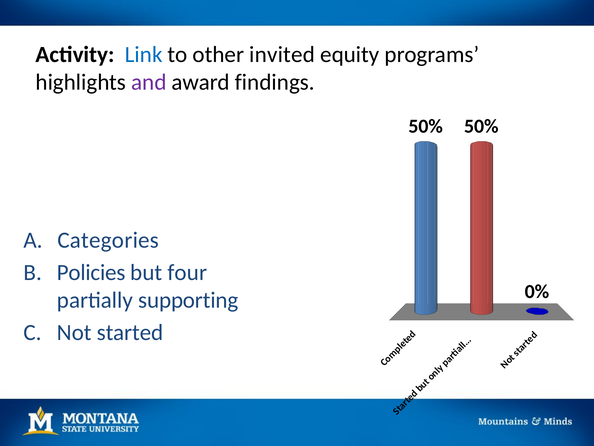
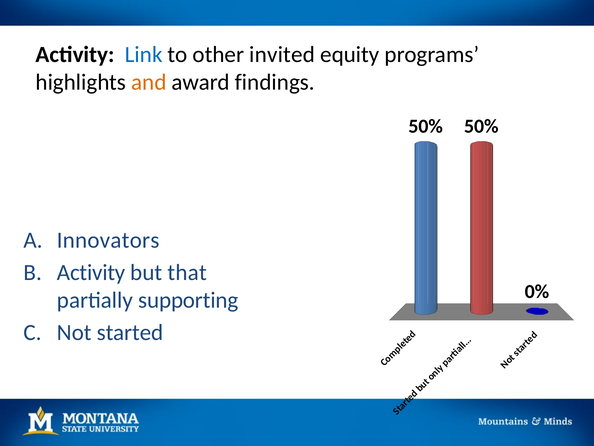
and colour: purple -> orange
Categories: Categories -> Innovators
Policies at (91, 272): Policies -> Activity
four: four -> that
